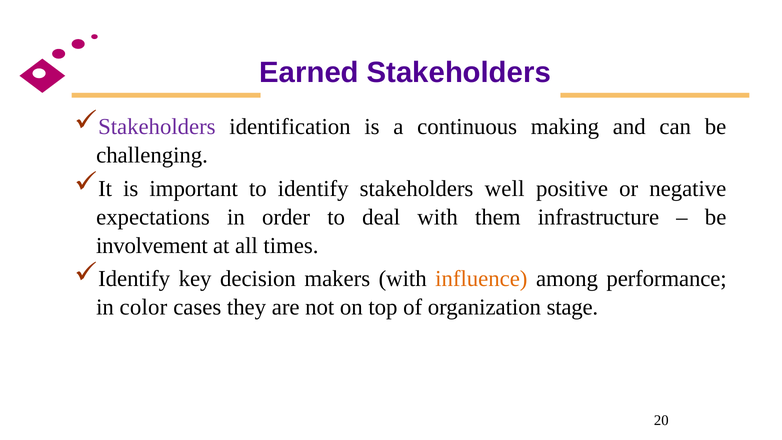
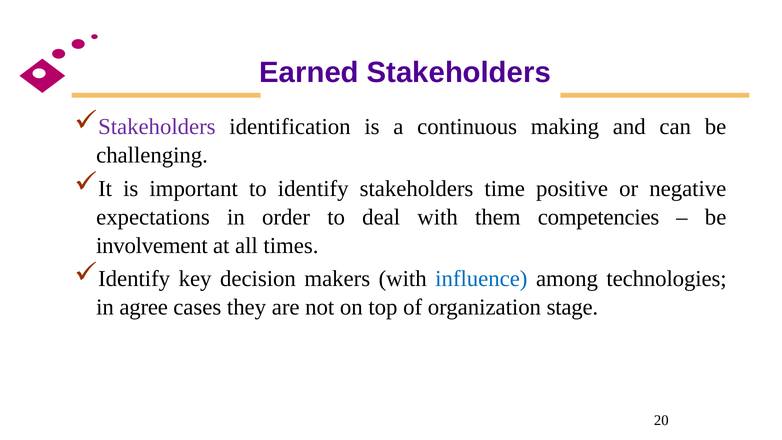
well: well -> time
infrastructure: infrastructure -> competencies
influence colour: orange -> blue
performance: performance -> technologies
color: color -> agree
